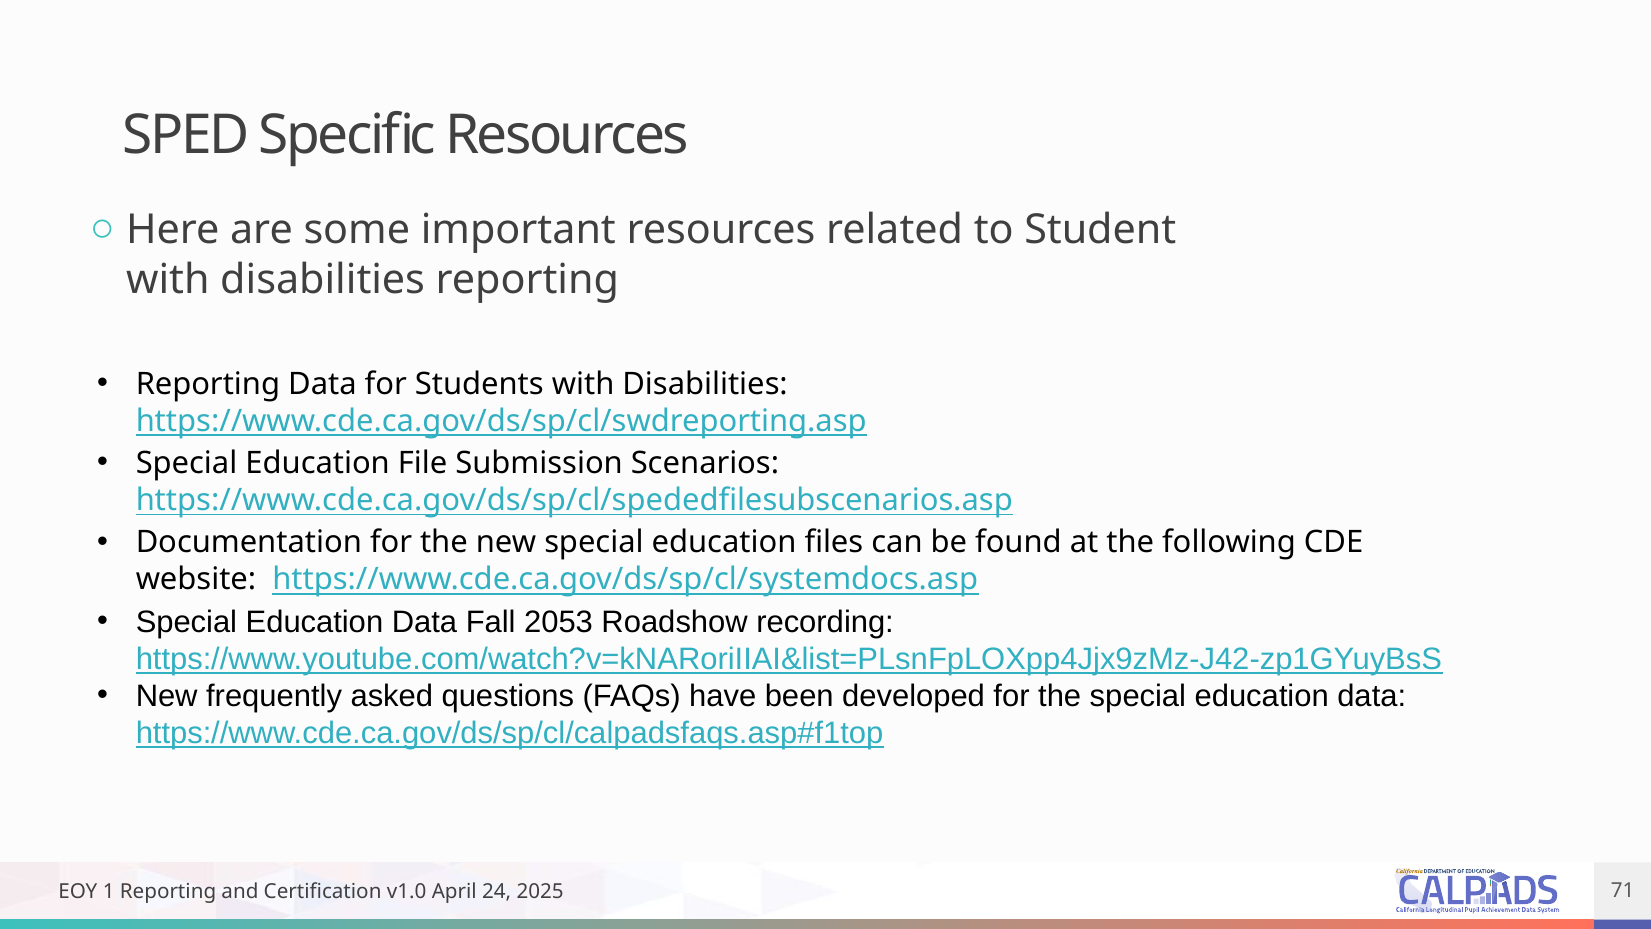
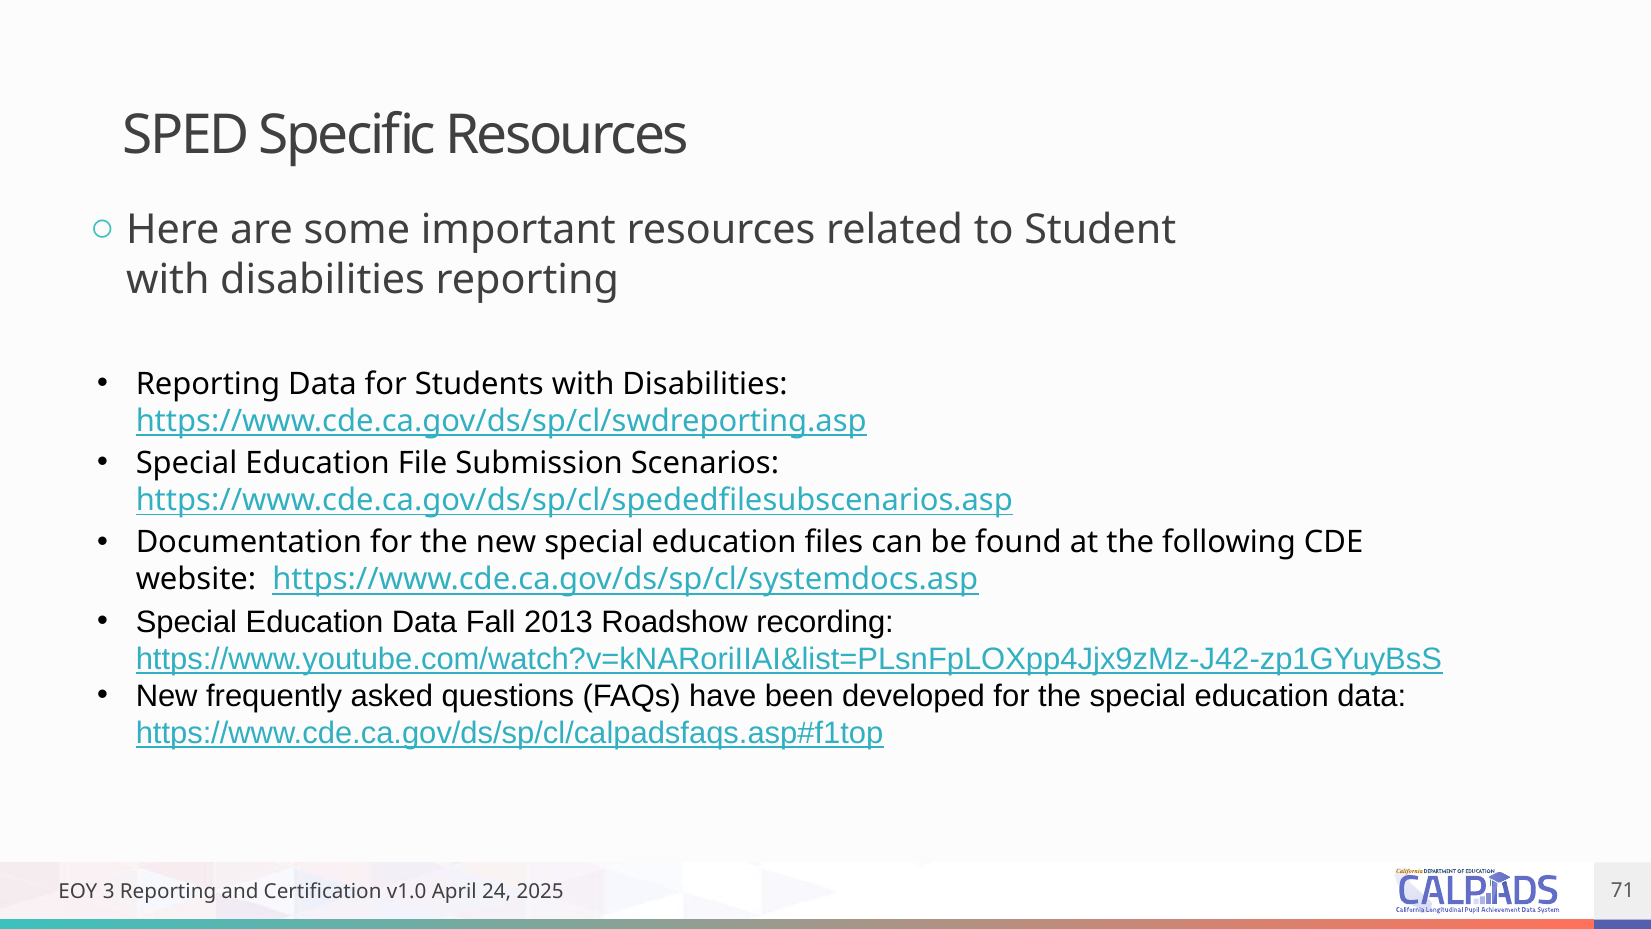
2053: 2053 -> 2013
1: 1 -> 3
